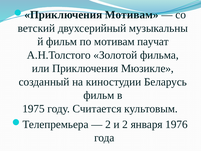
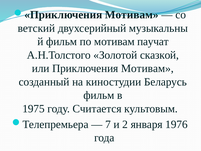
фильма: фильма -> сказкой
Приключения Мюзикле: Мюзикле -> Мотивам
2 at (108, 124): 2 -> 7
